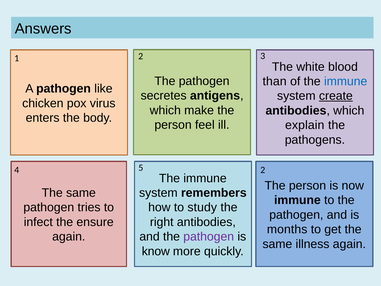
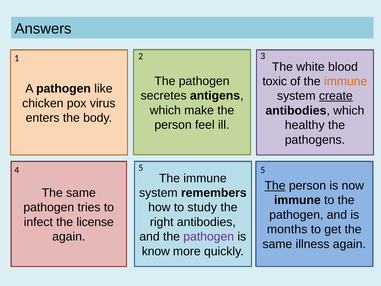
than: than -> toxic
immune at (346, 81) colour: blue -> orange
explain: explain -> healthy
5 2: 2 -> 5
The at (275, 185) underline: none -> present
ensure: ensure -> license
